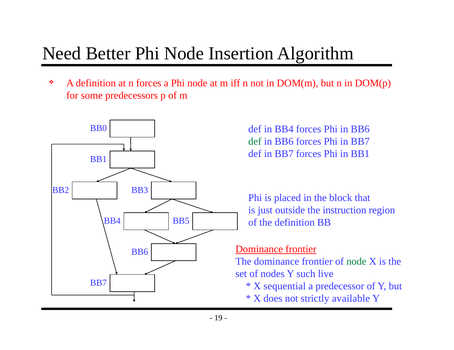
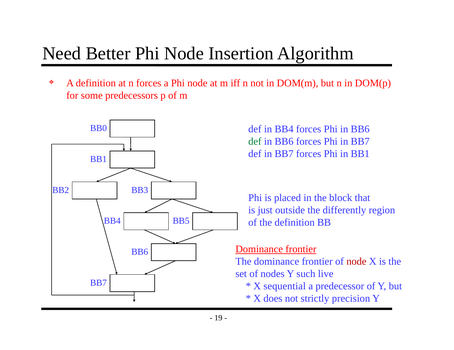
instruction: instruction -> differently
node at (356, 262) colour: green -> red
available: available -> precision
